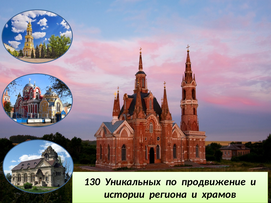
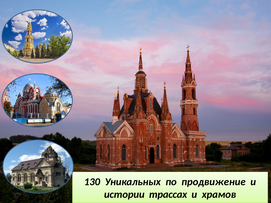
региона: региона -> трассах
